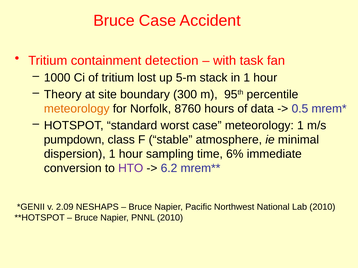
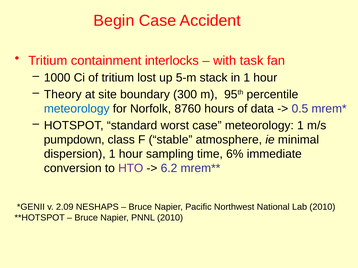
Bruce at (114, 21): Bruce -> Begin
detection: detection -> interlocks
meteorology at (77, 109) colour: orange -> blue
